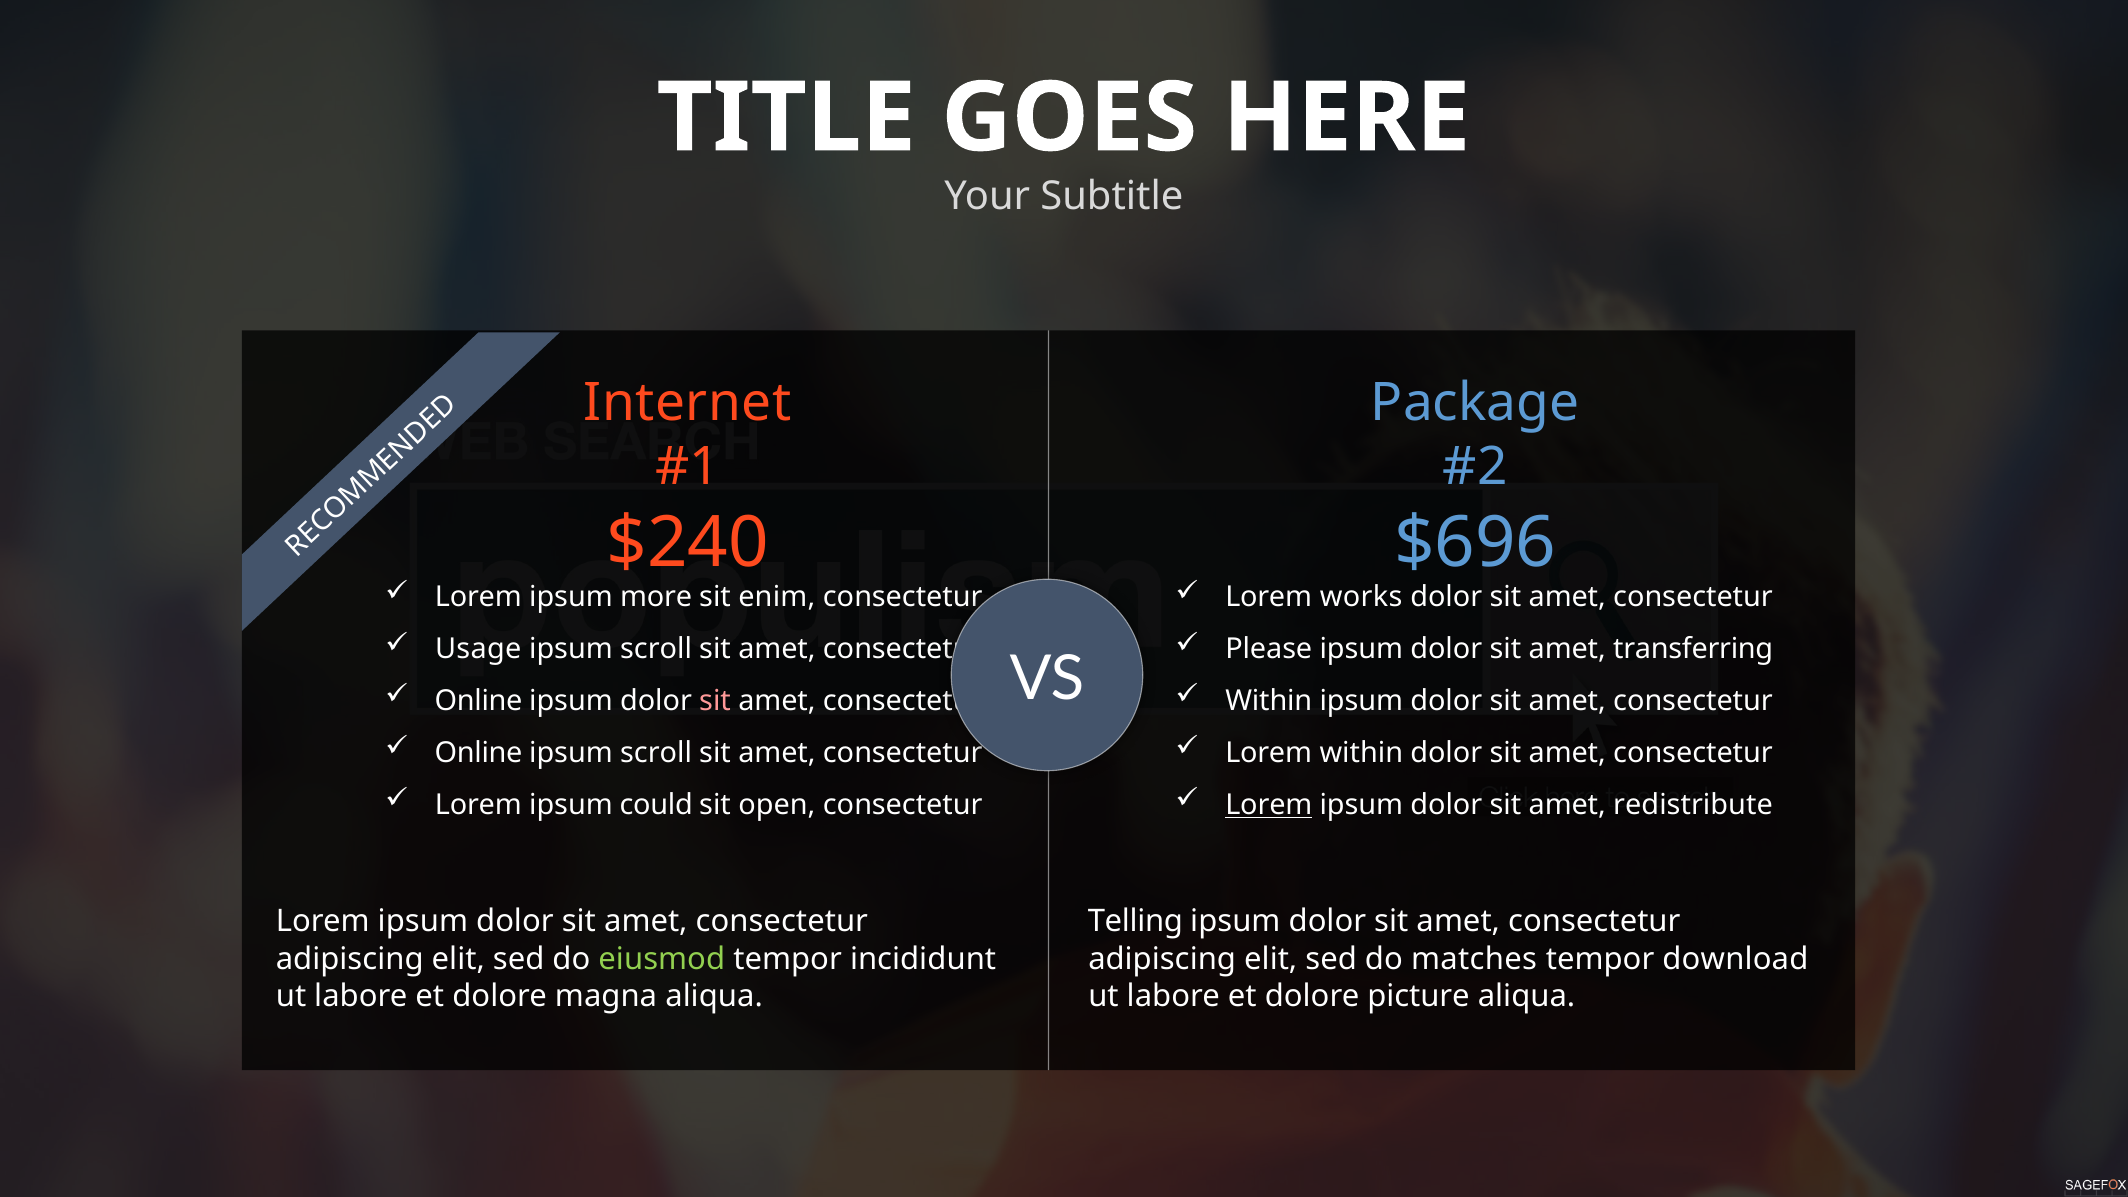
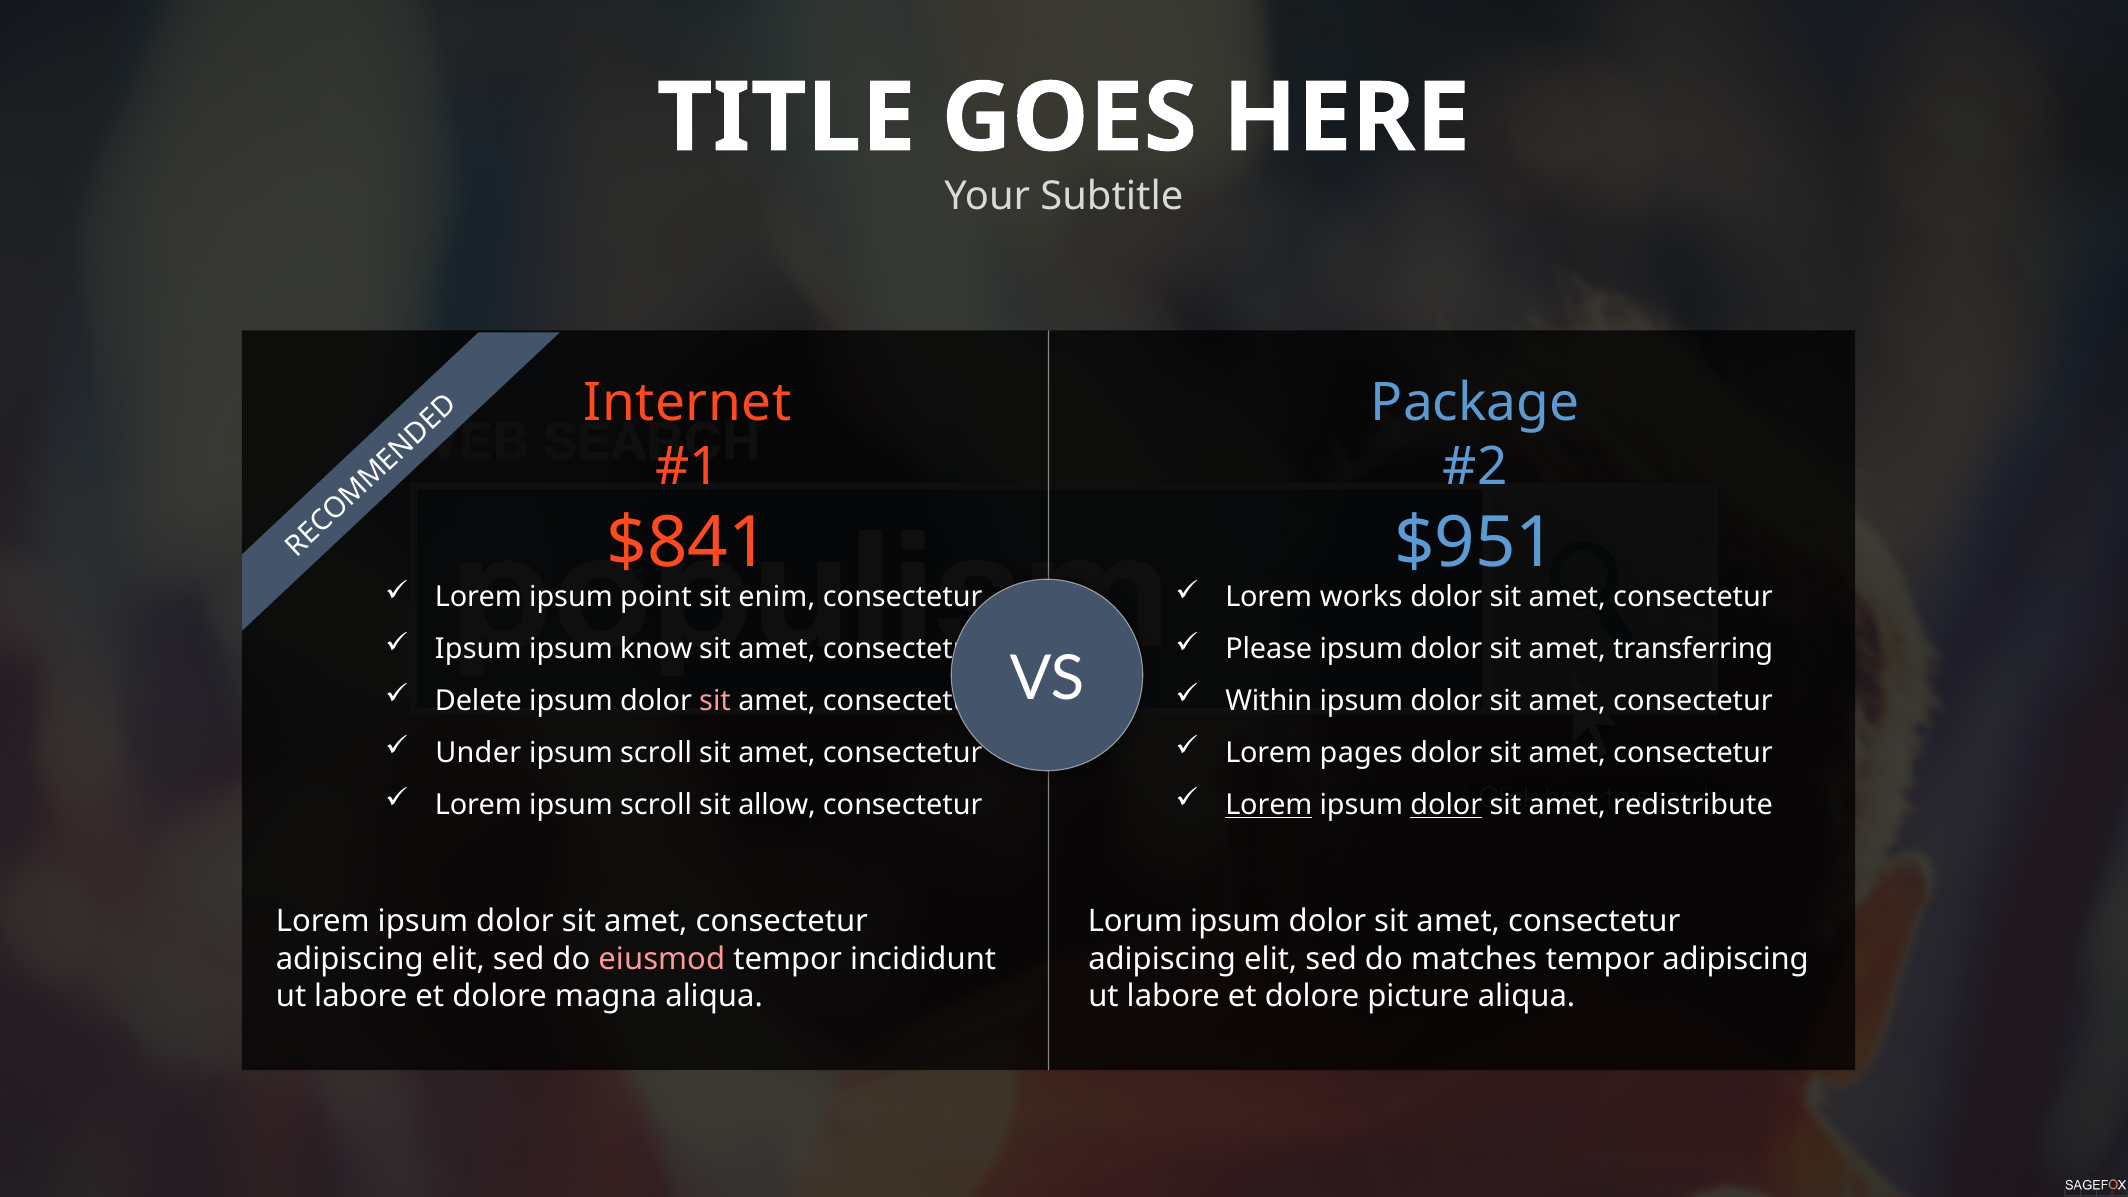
$240: $240 -> $841
$696: $696 -> $951
more: more -> point
Usage at (478, 649): Usage -> Ipsum
scroll at (656, 649): scroll -> know
Online at (479, 701): Online -> Delete
Online at (479, 753): Online -> Under
Lorem within: within -> pages
Lorem ipsum could: could -> scroll
open: open -> allow
dolor at (1446, 805) underline: none -> present
Telling: Telling -> Lorum
eiusmod colour: light green -> pink
tempor download: download -> adipiscing
